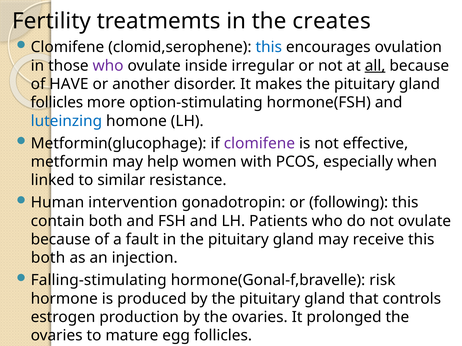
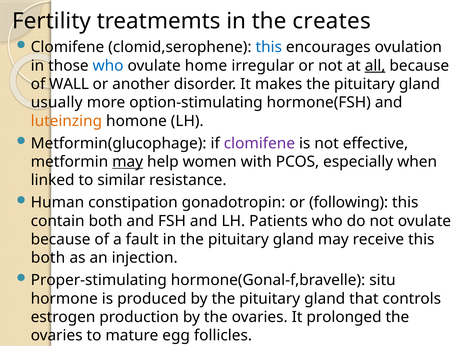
who at (108, 66) colour: purple -> blue
inside: inside -> home
HAVE: HAVE -> WALL
follicles at (57, 103): follicles -> usually
luteinzing colour: blue -> orange
may at (128, 162) underline: none -> present
intervention: intervention -> constipation
Falling-stimulating: Falling-stimulating -> Proper-stimulating
risk: risk -> situ
